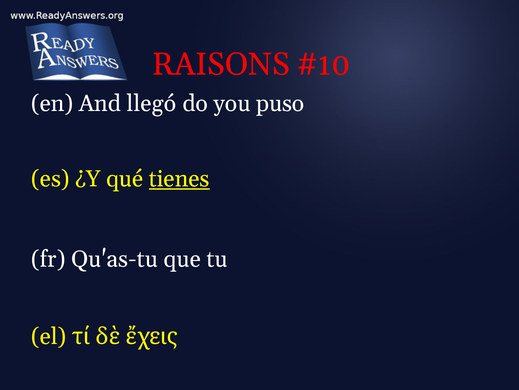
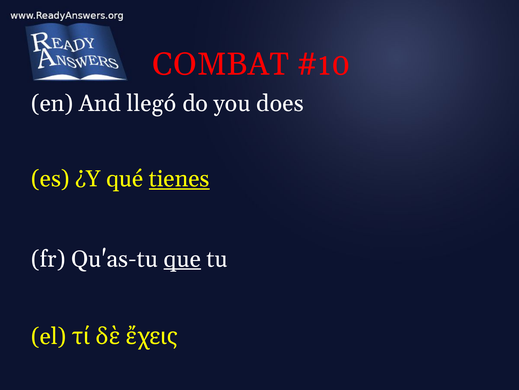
RAISONS: RAISONS -> COMBAT
puso: puso -> does
que underline: none -> present
